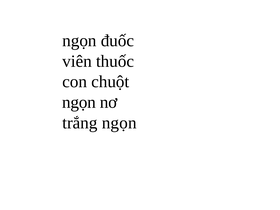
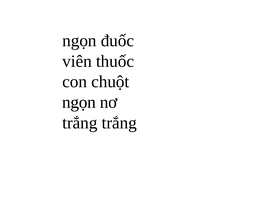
trắng ngọn: ngọn -> trắng
